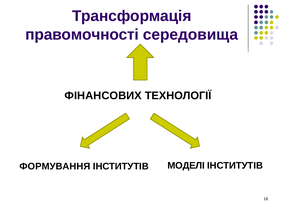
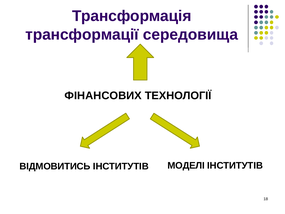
правомочності: правомочності -> трансформації
ФОРМУВАННЯ: ФОРМУВАННЯ -> ВІДМОВИТИСЬ
